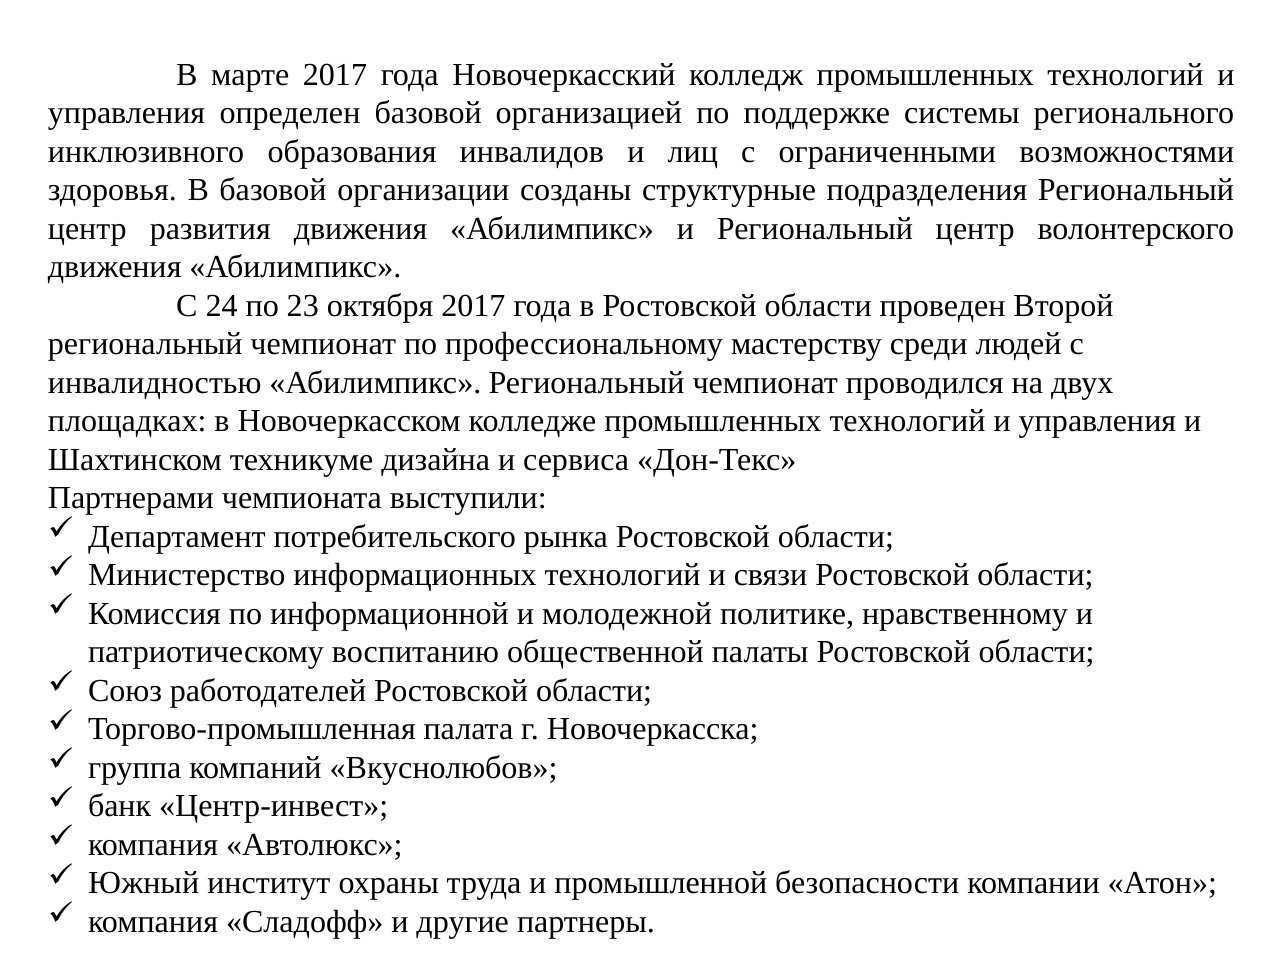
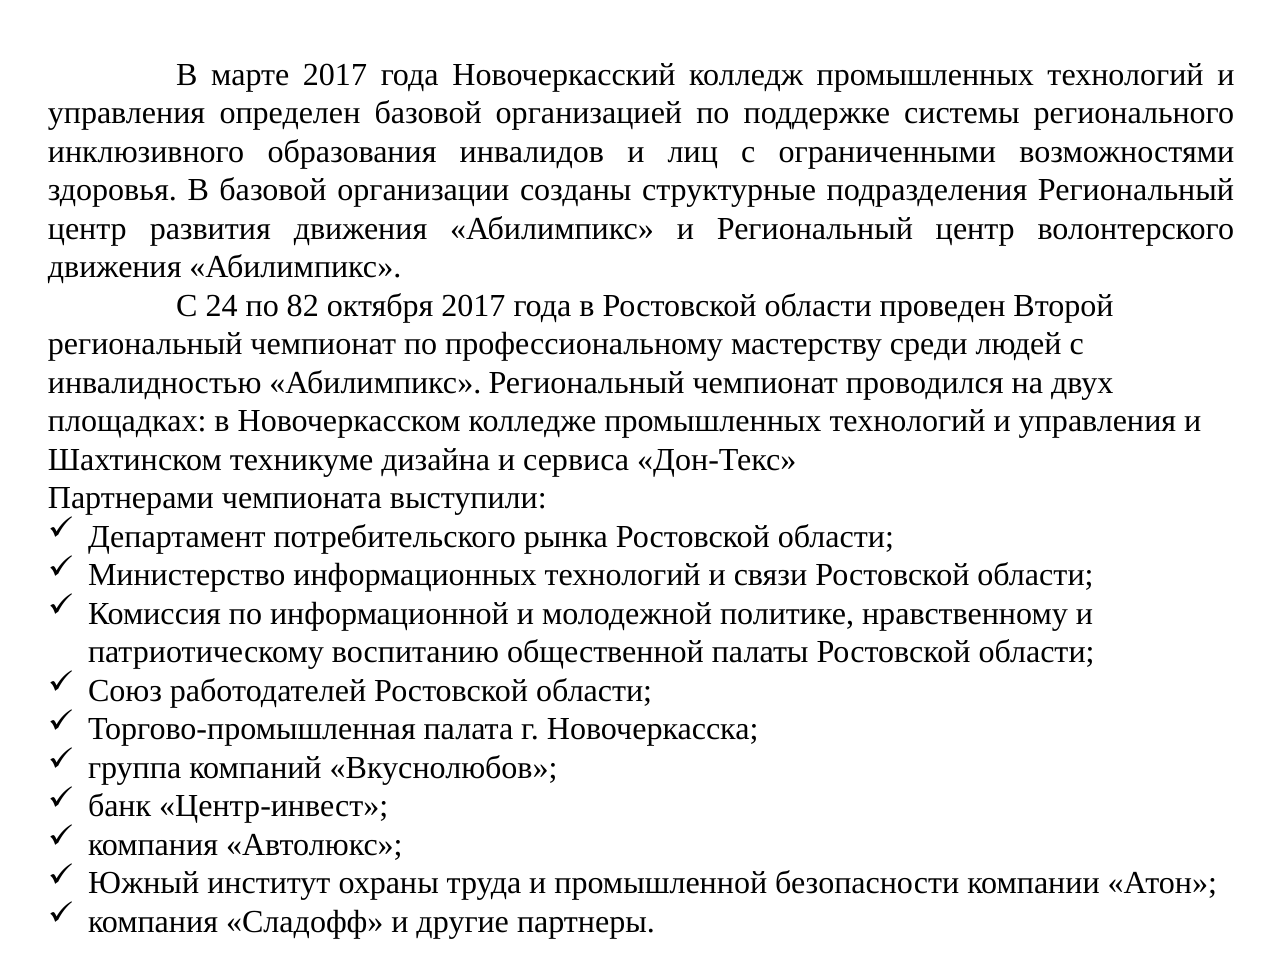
23: 23 -> 82
